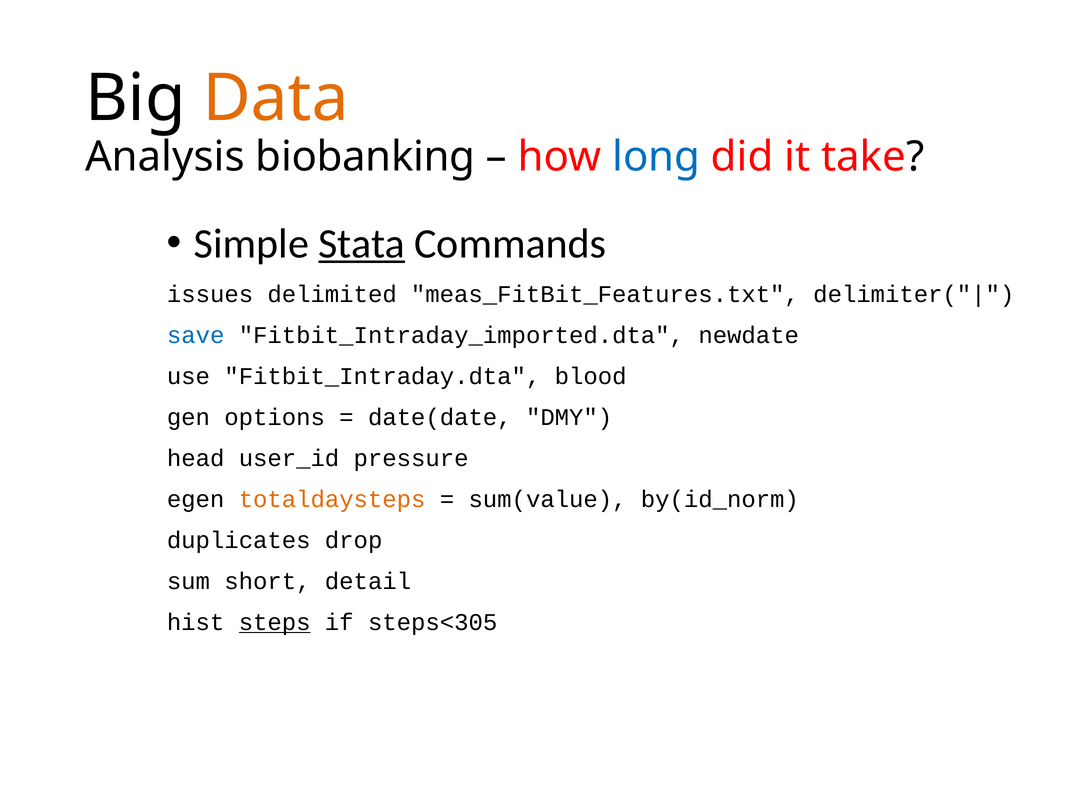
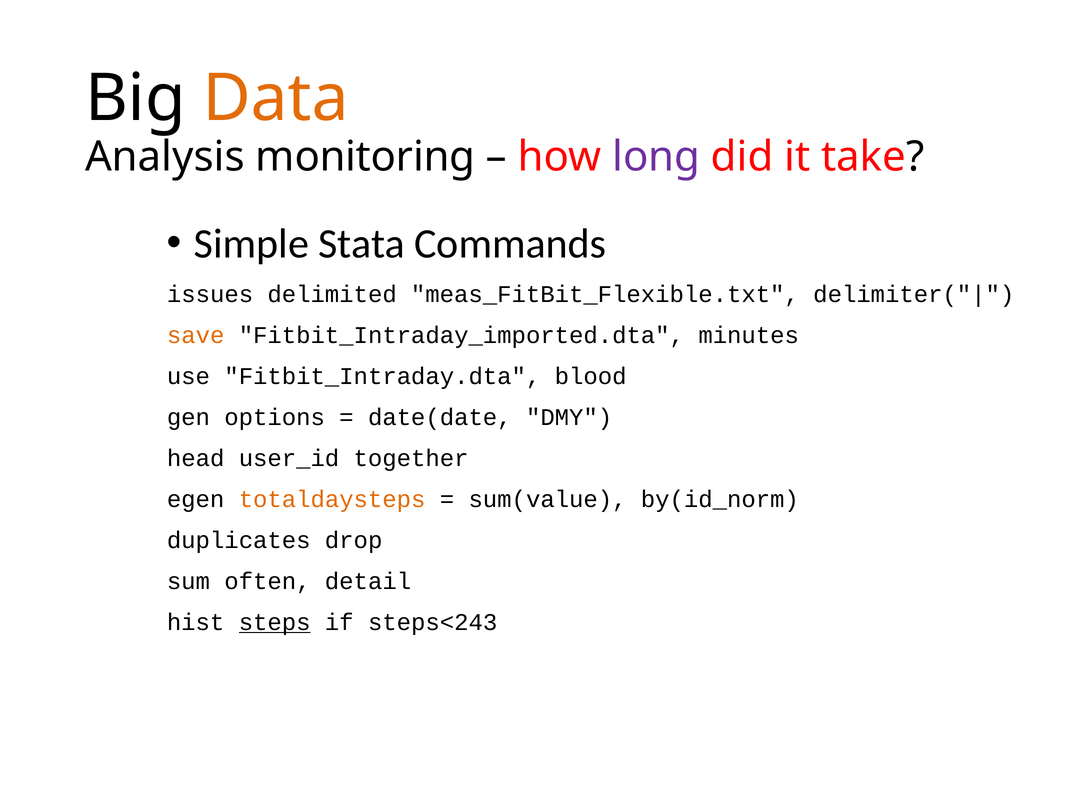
biobanking: biobanking -> monitoring
long colour: blue -> purple
Stata underline: present -> none
meas_FitBit_Features.txt: meas_FitBit_Features.txt -> meas_FitBit_Flexible.txt
save colour: blue -> orange
newdate: newdate -> minutes
pressure: pressure -> together
short: short -> often
steps<305: steps<305 -> steps<243
